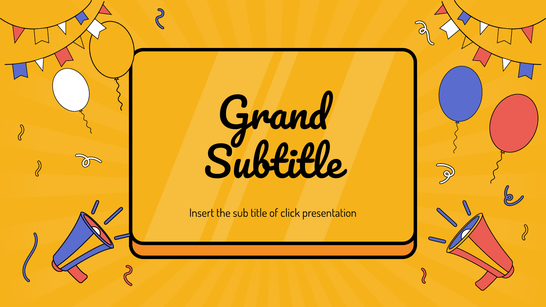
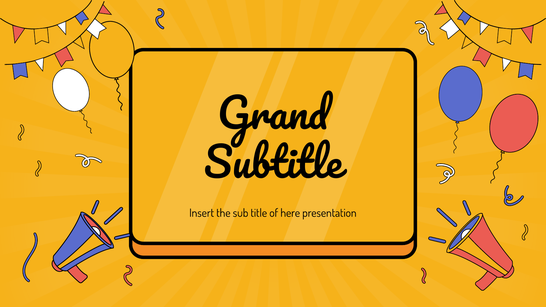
click: click -> here
